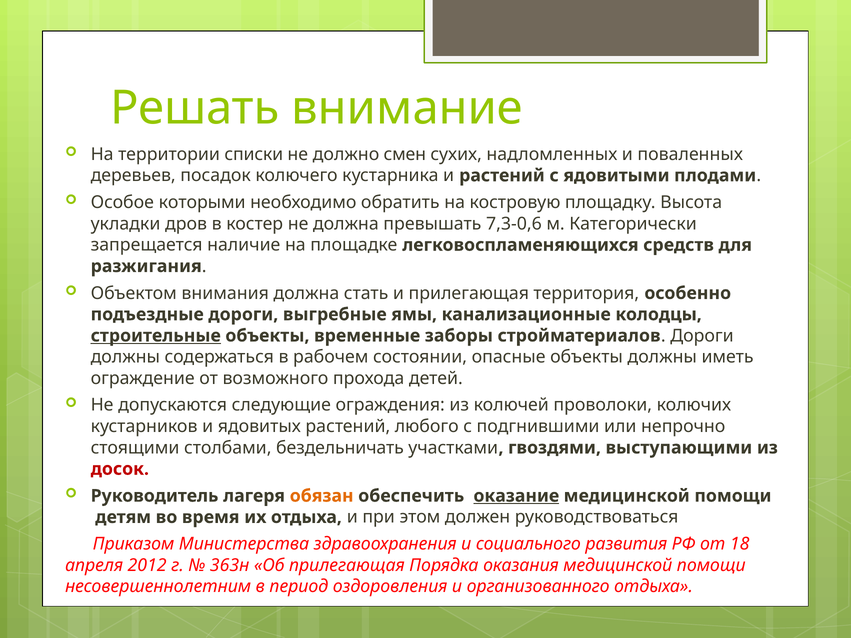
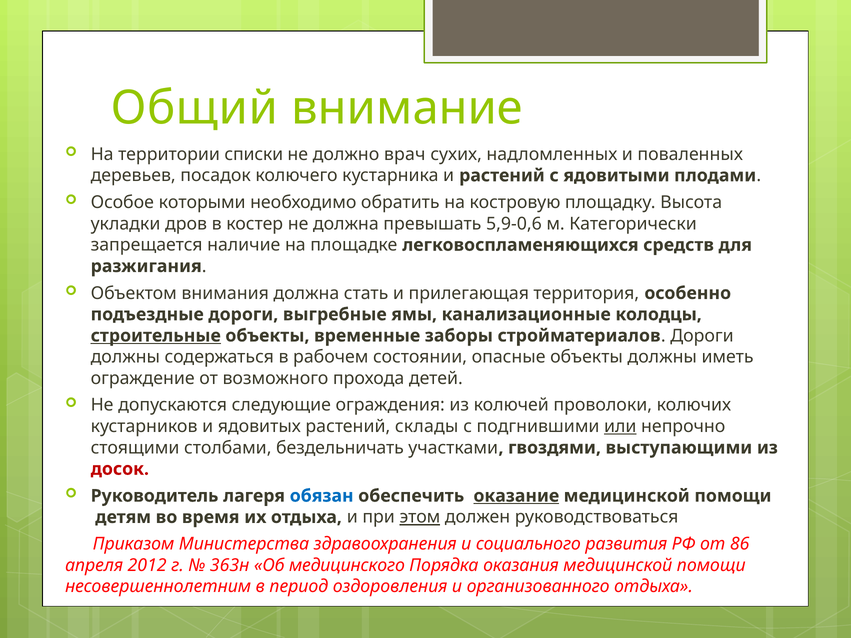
Решать: Решать -> Общий
смен: смен -> врач
7,3-0,6: 7,3-0,6 -> 5,9-0,6
любого: любого -> склады
или underline: none -> present
обязан colour: orange -> blue
этом underline: none -> present
18: 18 -> 86
Об прилегающая: прилегающая -> медицинского
